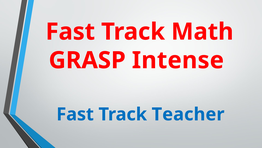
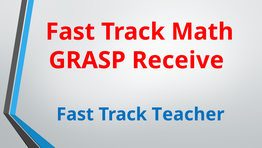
Intense: Intense -> Receive
